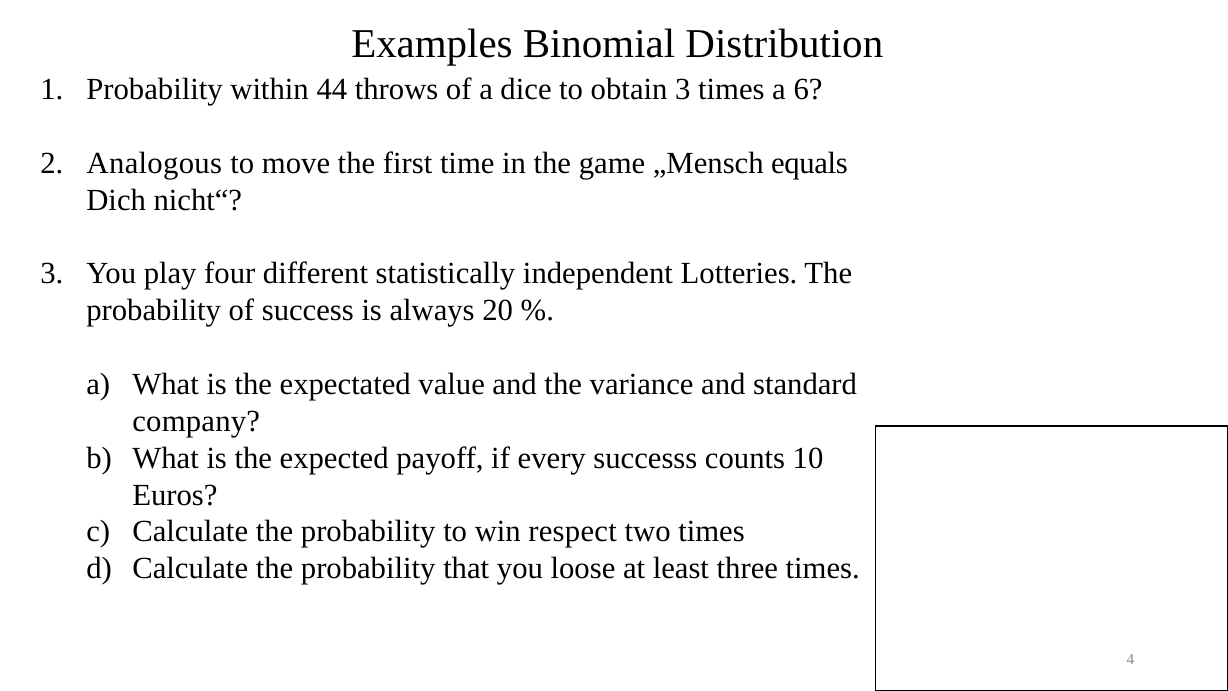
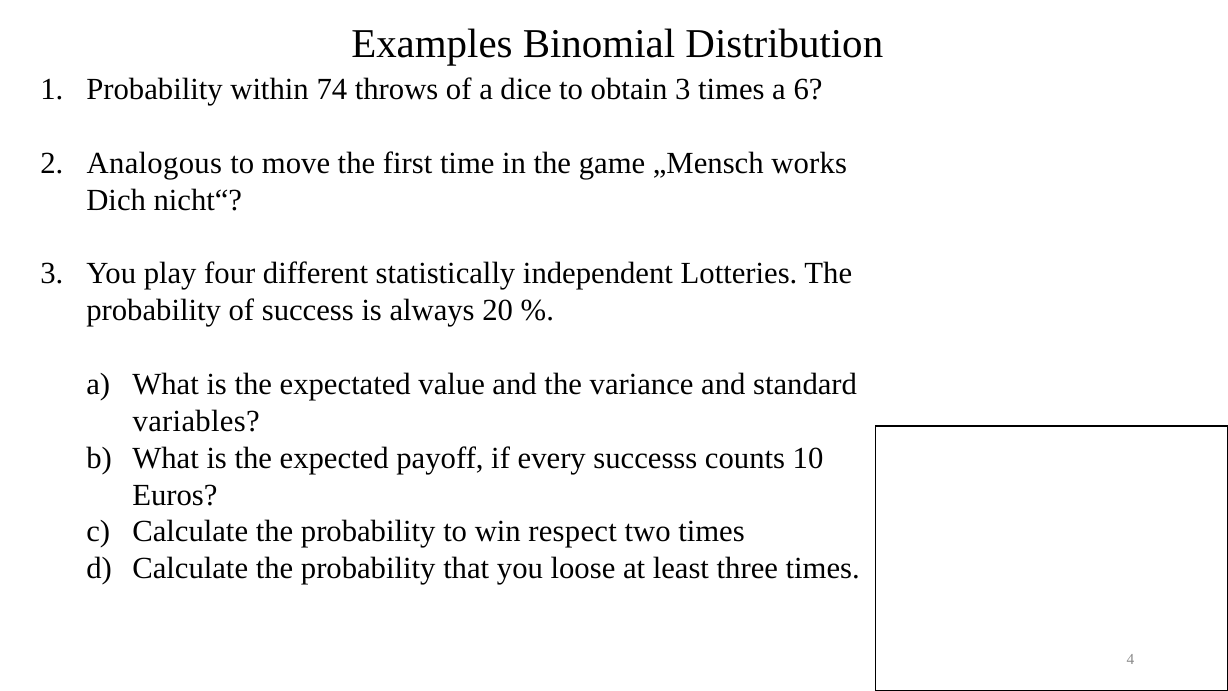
44: 44 -> 74
equals: equals -> works
company: company -> variables
